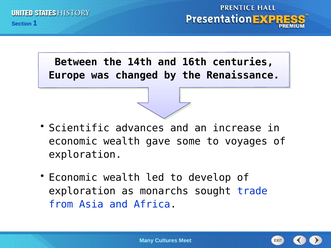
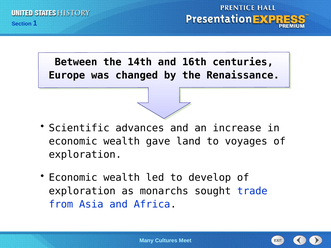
some: some -> land
